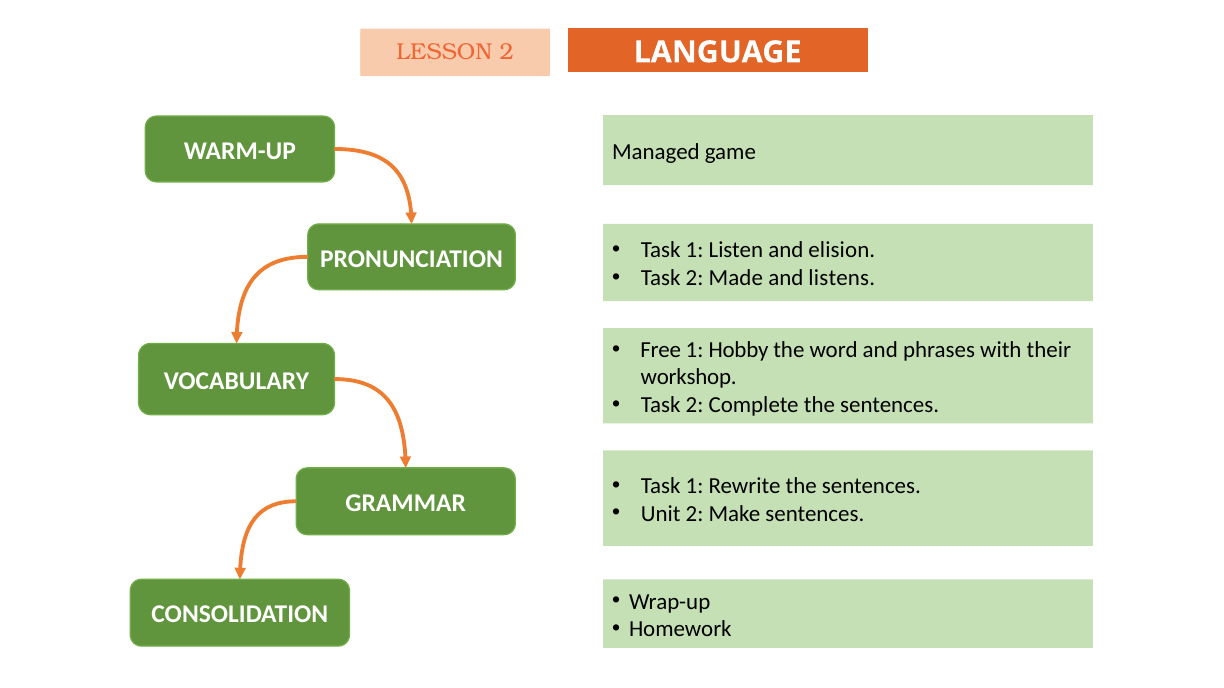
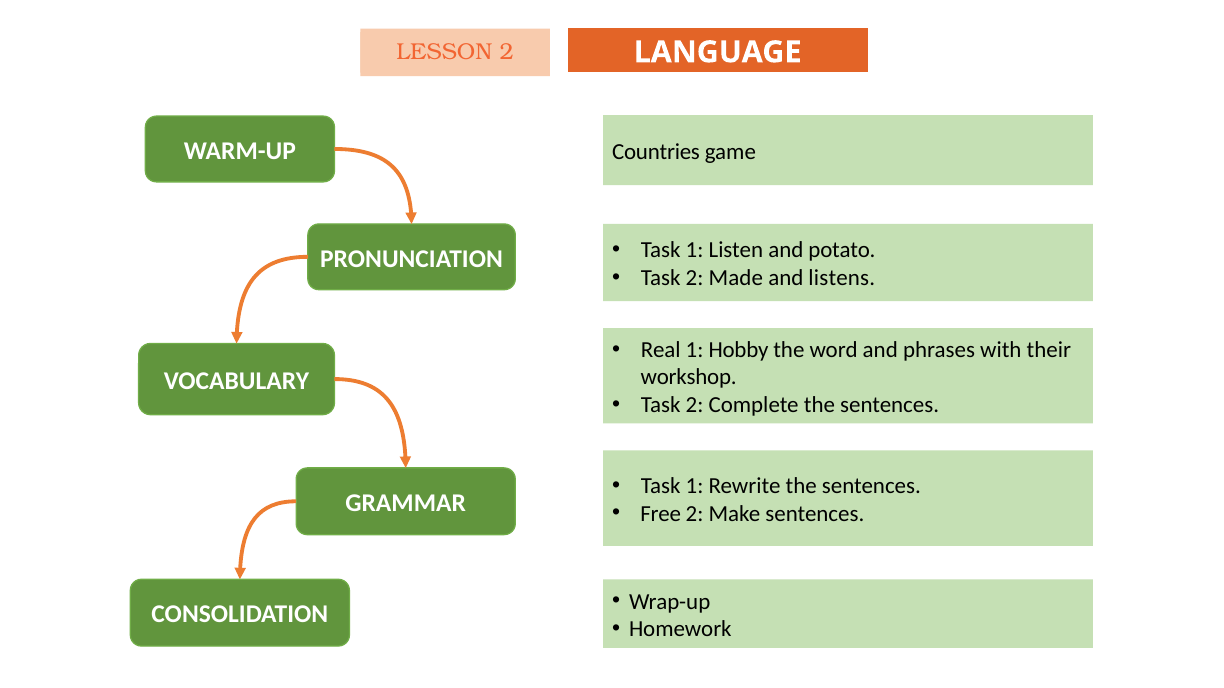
Managed: Managed -> Countries
elision: elision -> potato
Free: Free -> Real
Unit: Unit -> Free
